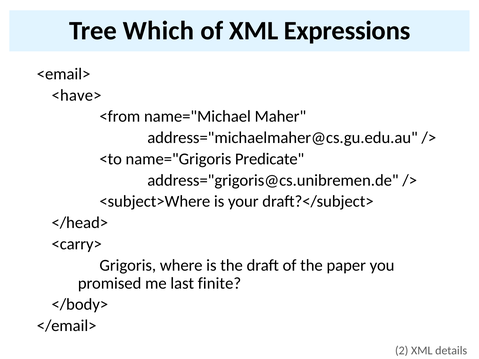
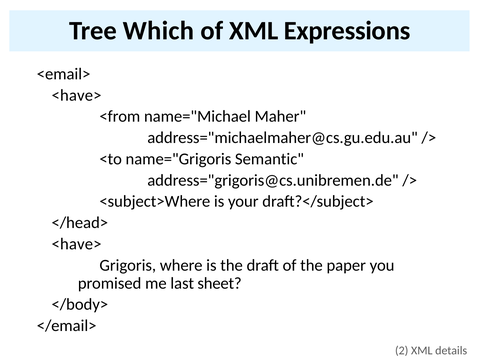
Predicate: Predicate -> Semantic
<carry> at (77, 244): <carry> -> <have>
finite: finite -> sheet
